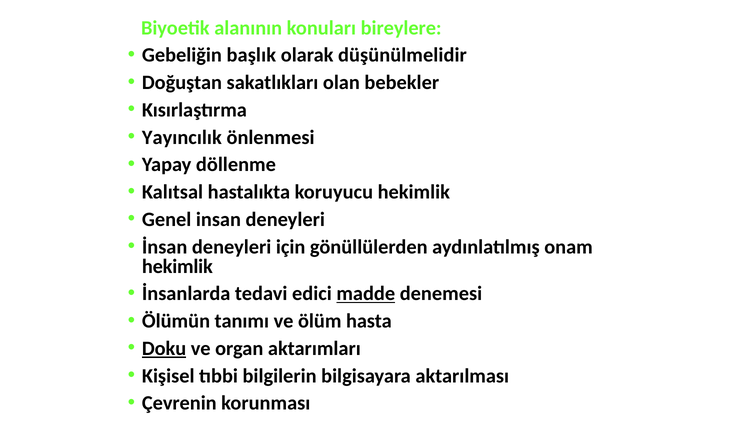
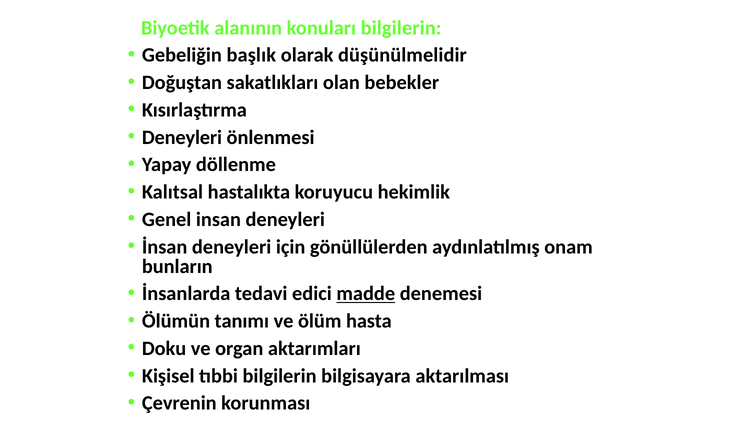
konuları bireylere: bireylere -> bilgilerin
Yayıncılık at (182, 137): Yayıncılık -> Deneyleri
hekimlik at (177, 266): hekimlik -> bunların
Doku underline: present -> none
